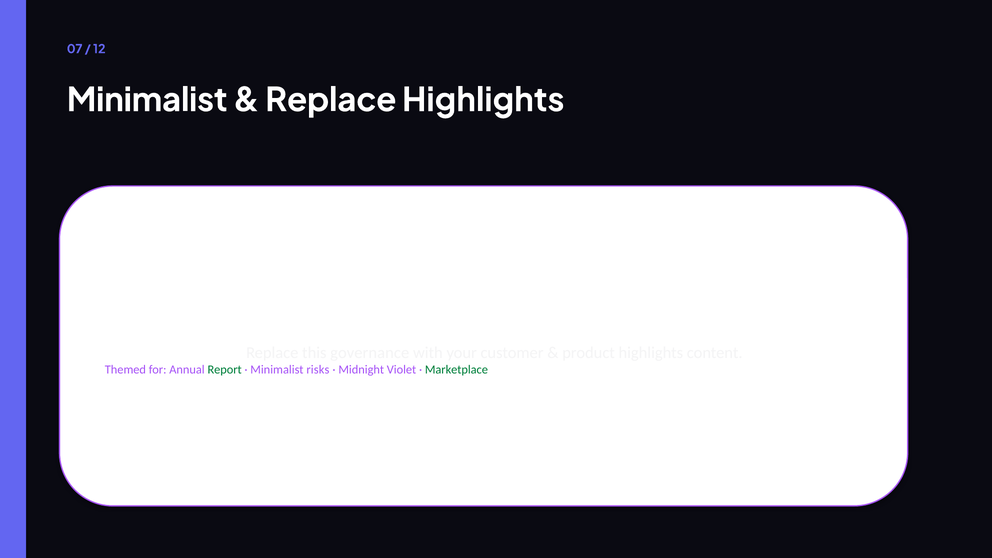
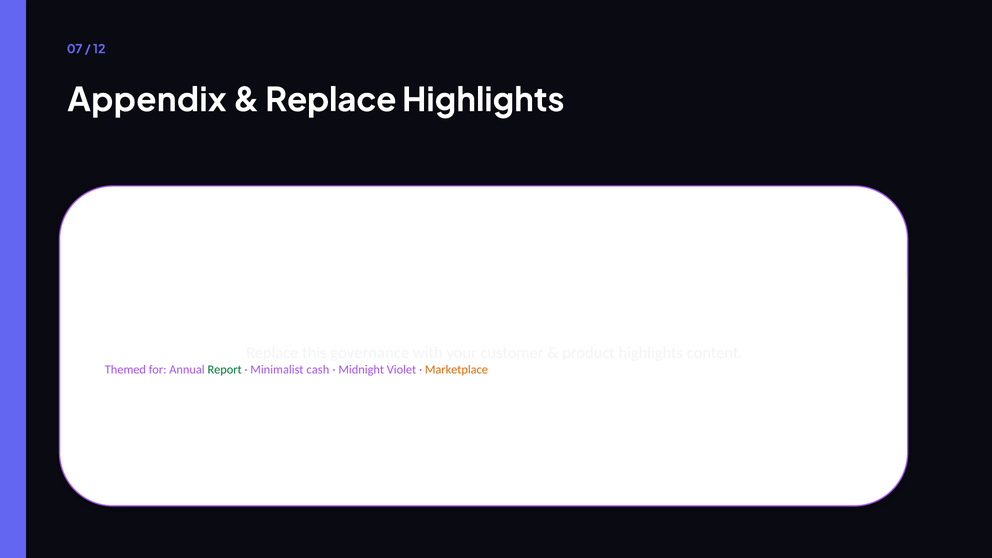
Minimalist at (147, 100): Minimalist -> Appendix
risks: risks -> cash
Marketplace colour: green -> orange
